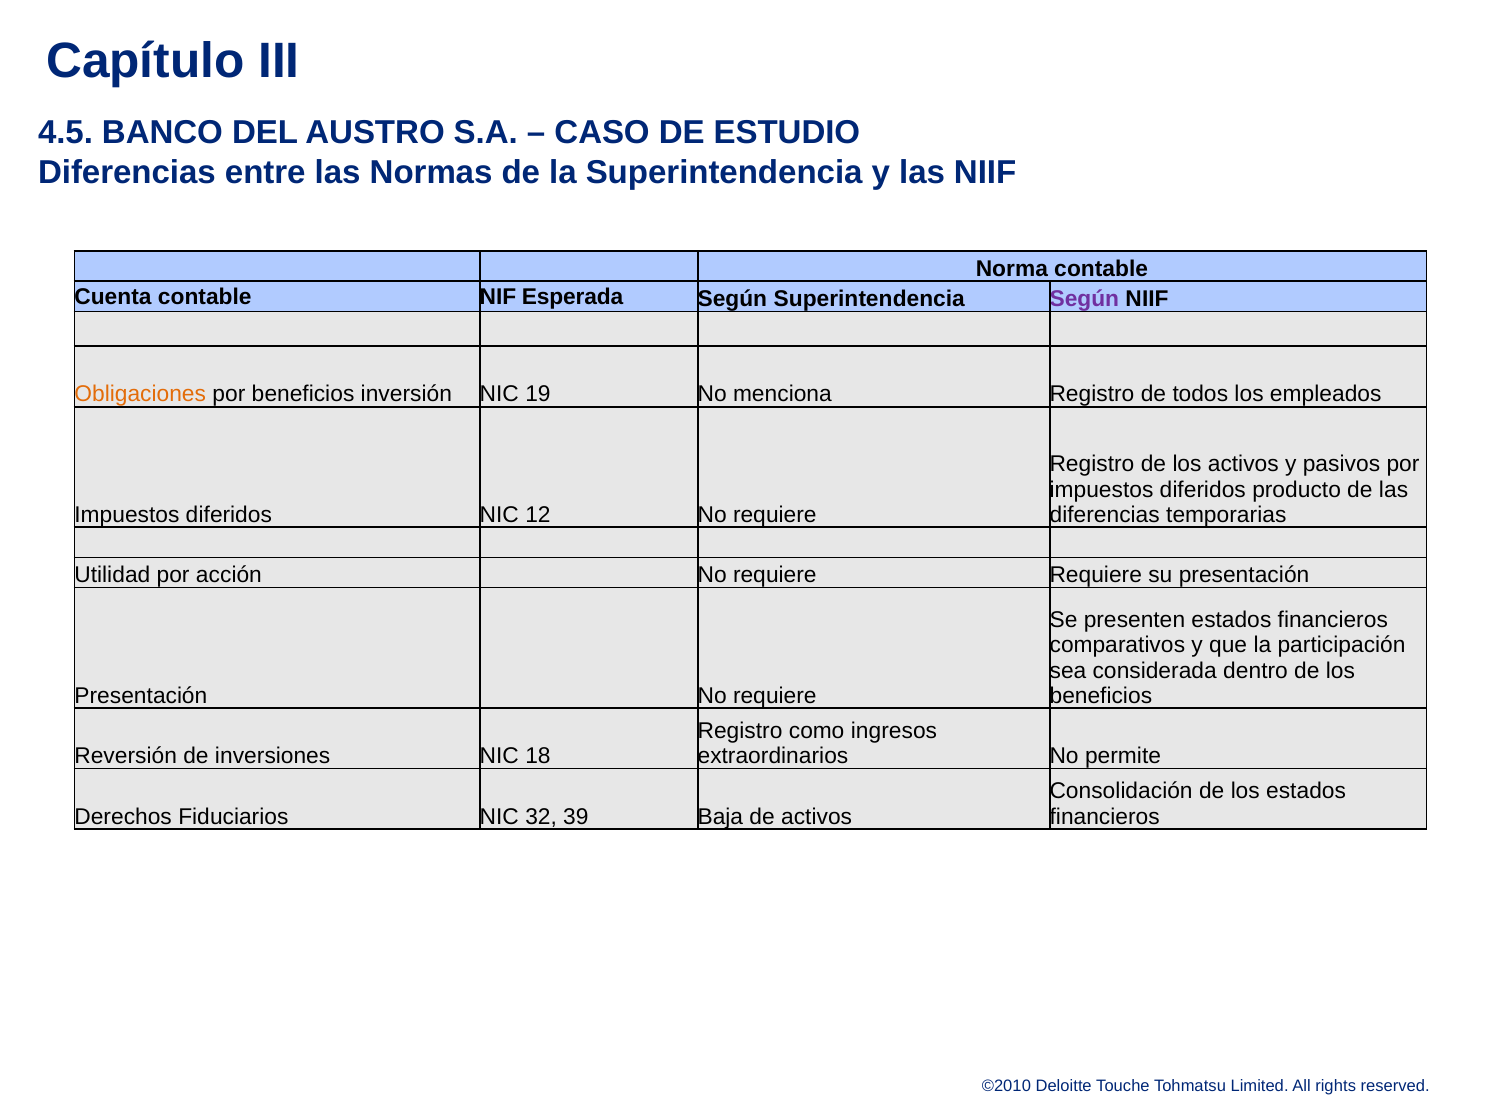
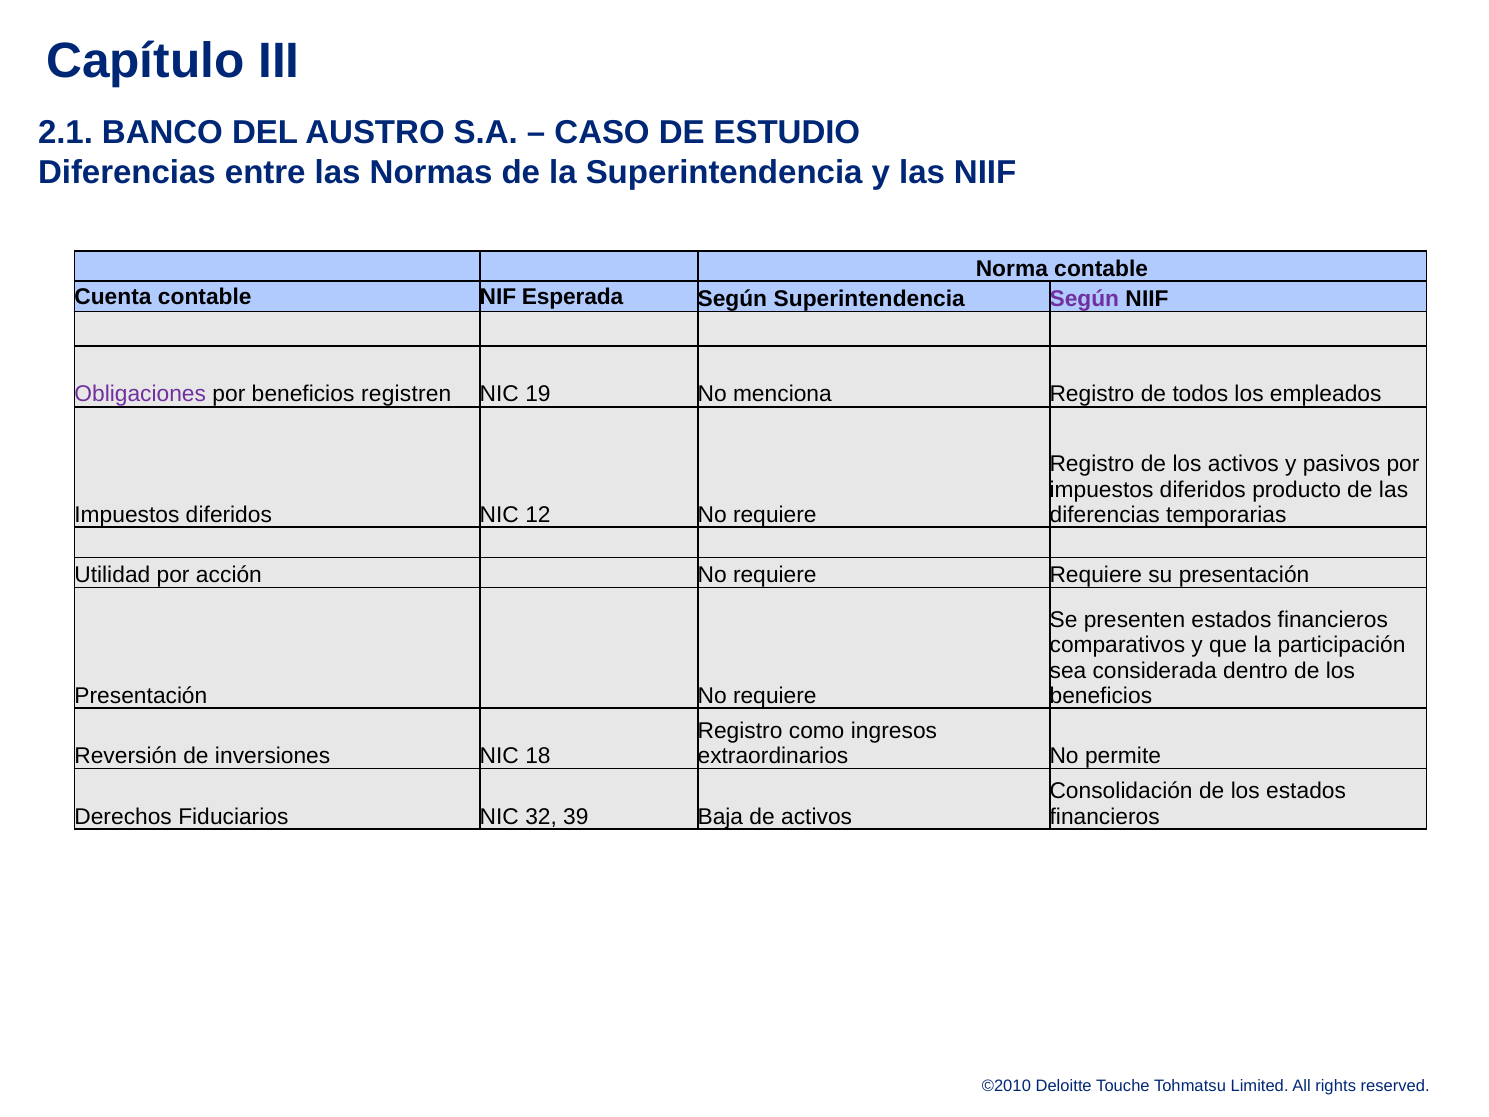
4.5: 4.5 -> 2.1
Obligaciones colour: orange -> purple
inversión: inversión -> registren
